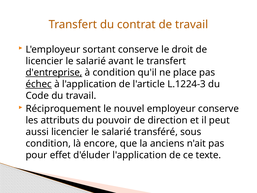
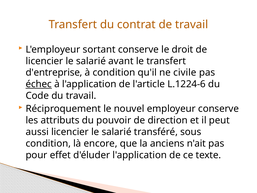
d'entreprise underline: present -> none
place: place -> civile
L.1224‐3: L.1224‐3 -> L.1224‐6
